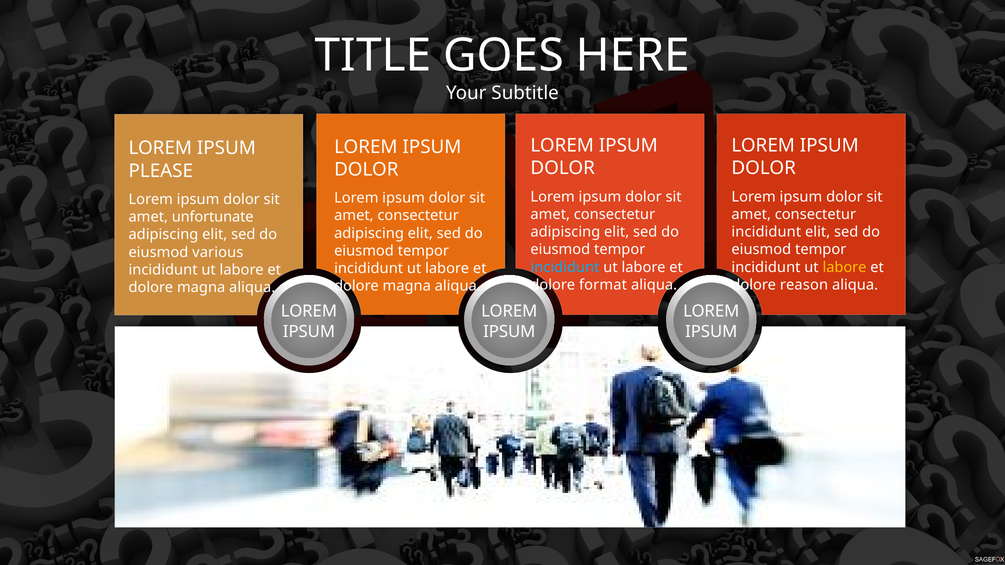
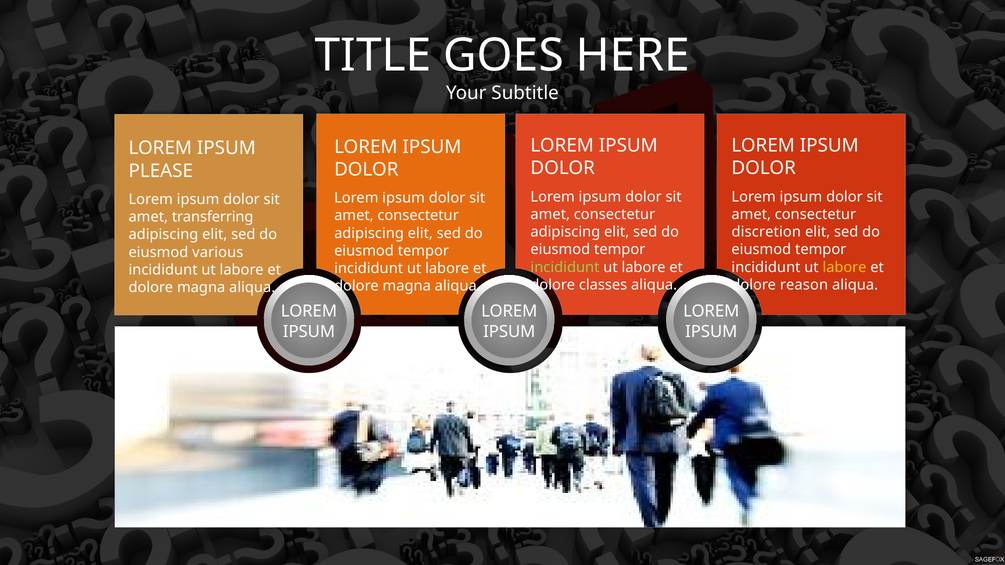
unfortunate: unfortunate -> transferring
incididunt at (766, 232): incididunt -> discretion
incididunt at (565, 267) colour: light blue -> light green
format: format -> classes
